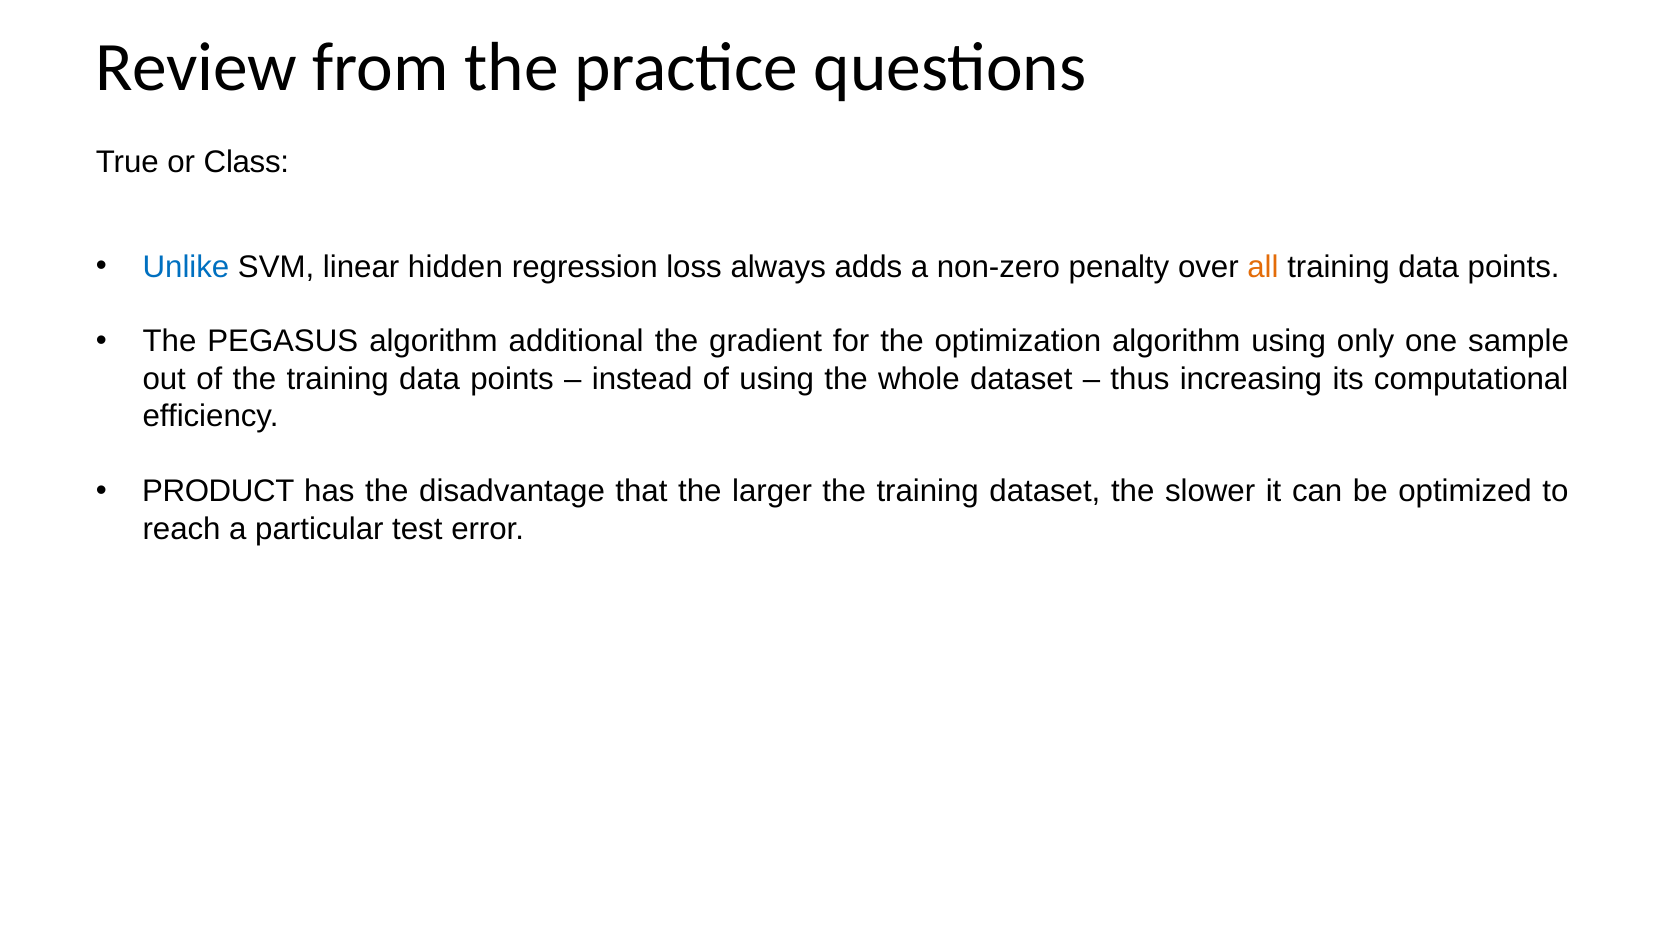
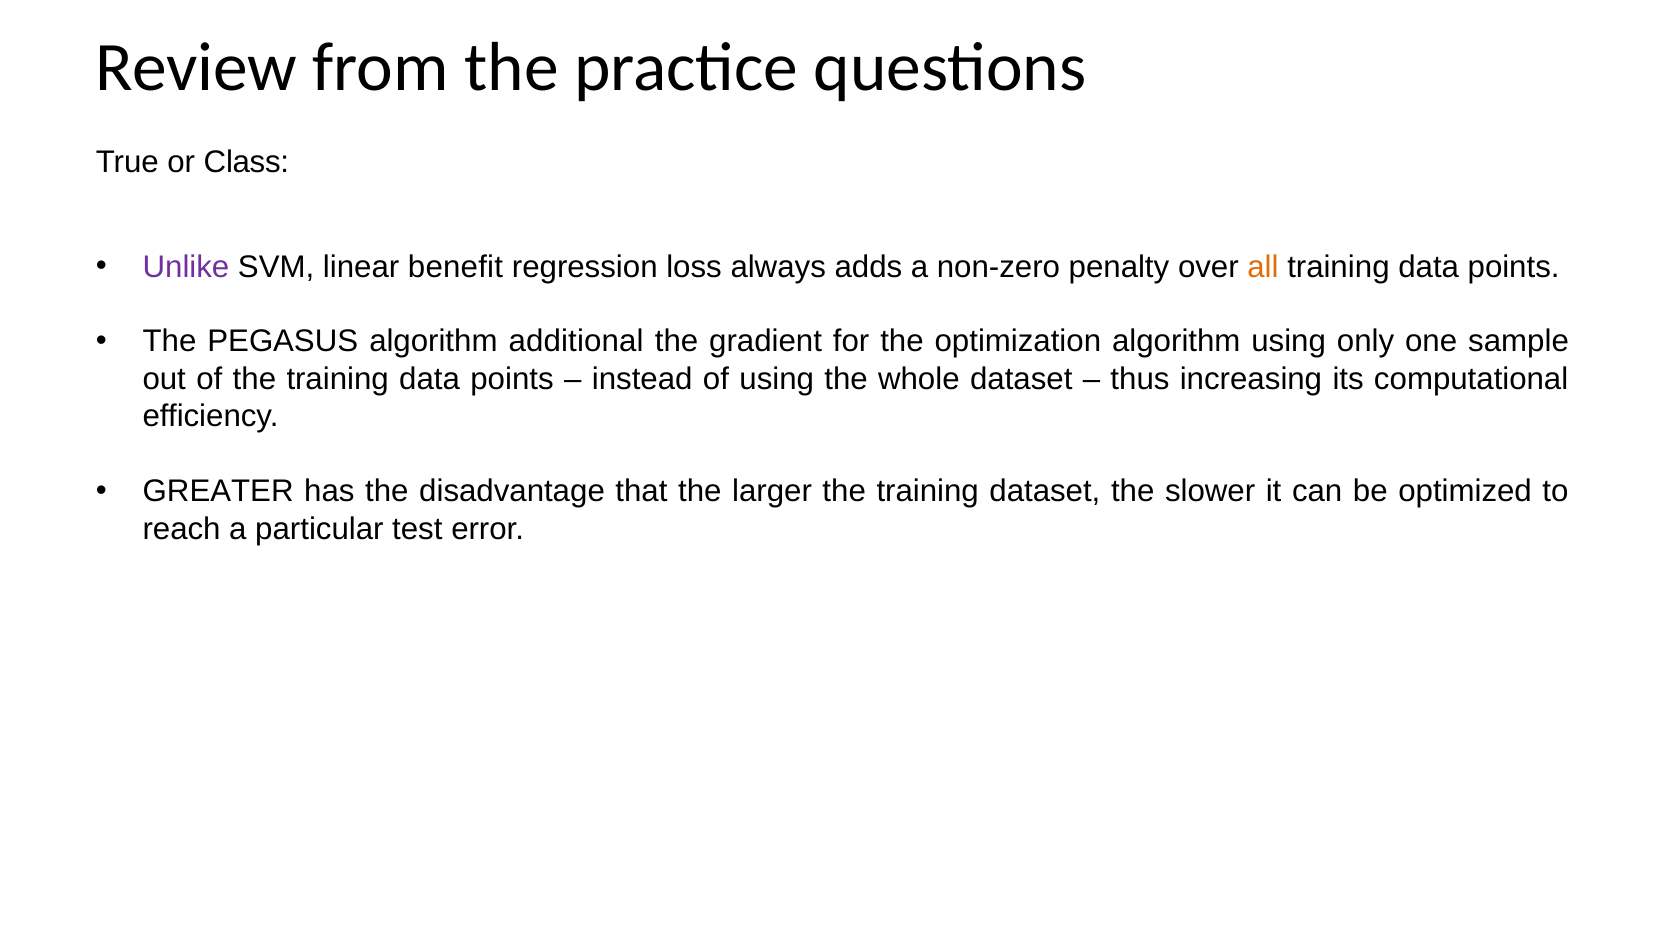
Unlike colour: blue -> purple
hidden: hidden -> benefit
PRODUCT: PRODUCT -> GREATER
